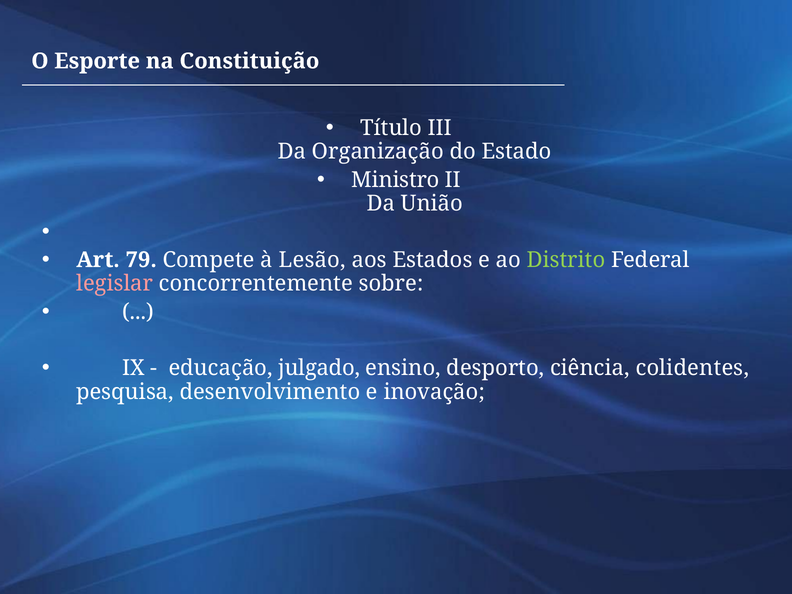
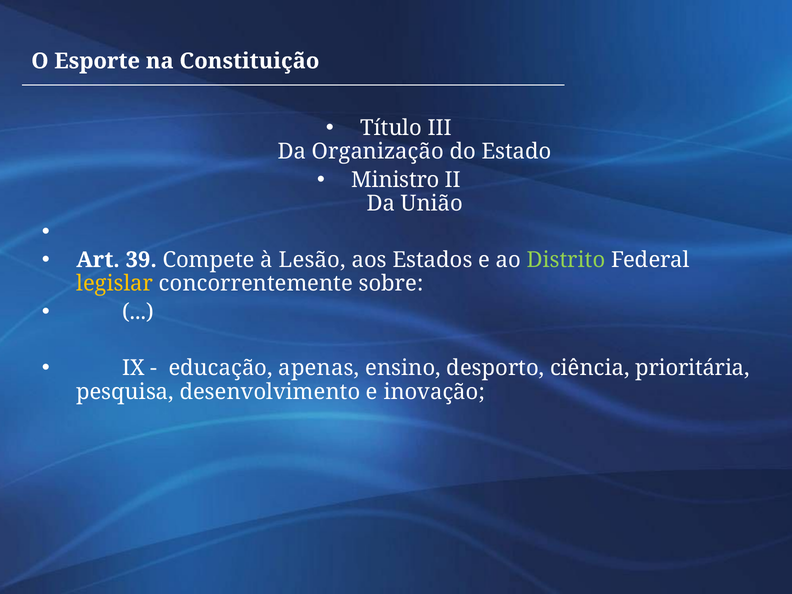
79: 79 -> 39
legislar colour: pink -> yellow
julgado: julgado -> apenas
colidentes: colidentes -> prioritária
